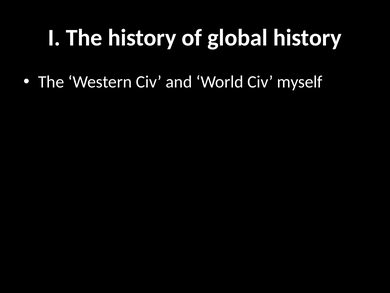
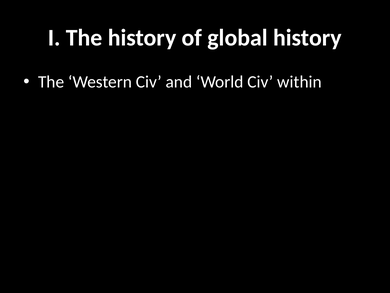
myself: myself -> within
